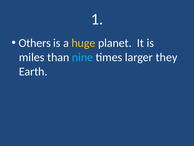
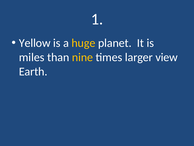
Others: Others -> Yellow
nine colour: light blue -> yellow
they: they -> view
